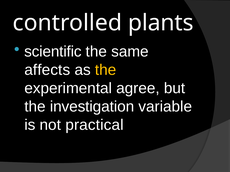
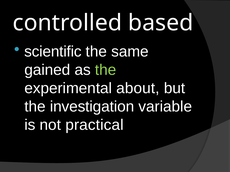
plants: plants -> based
affects: affects -> gained
the at (106, 70) colour: yellow -> light green
agree: agree -> about
